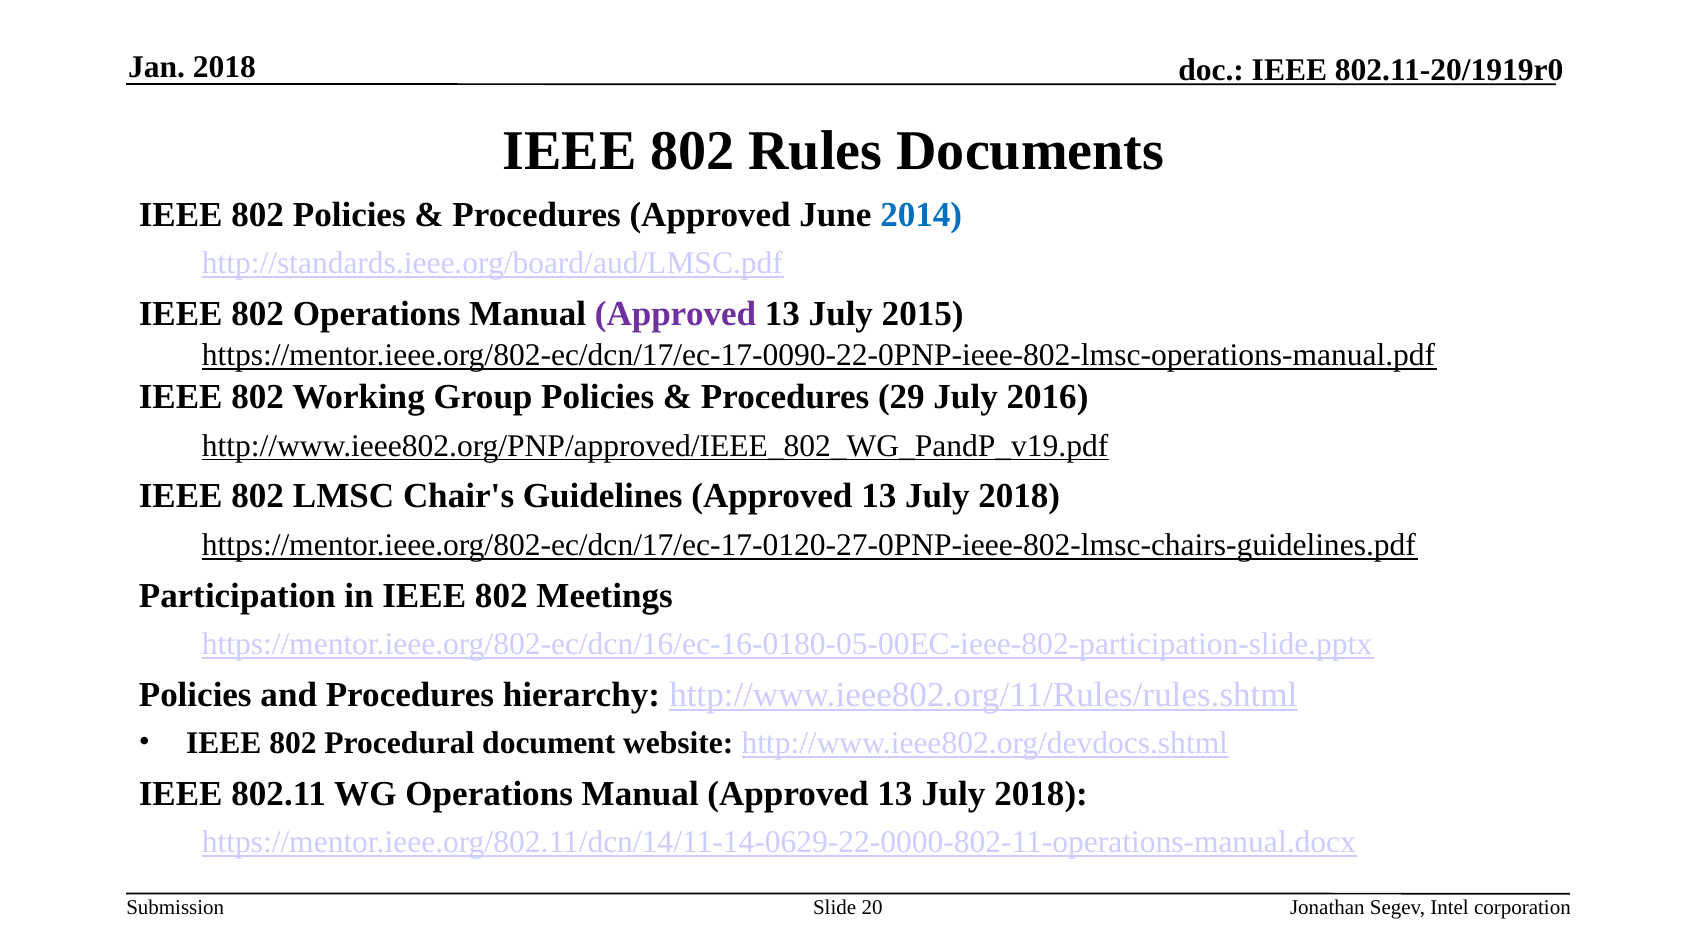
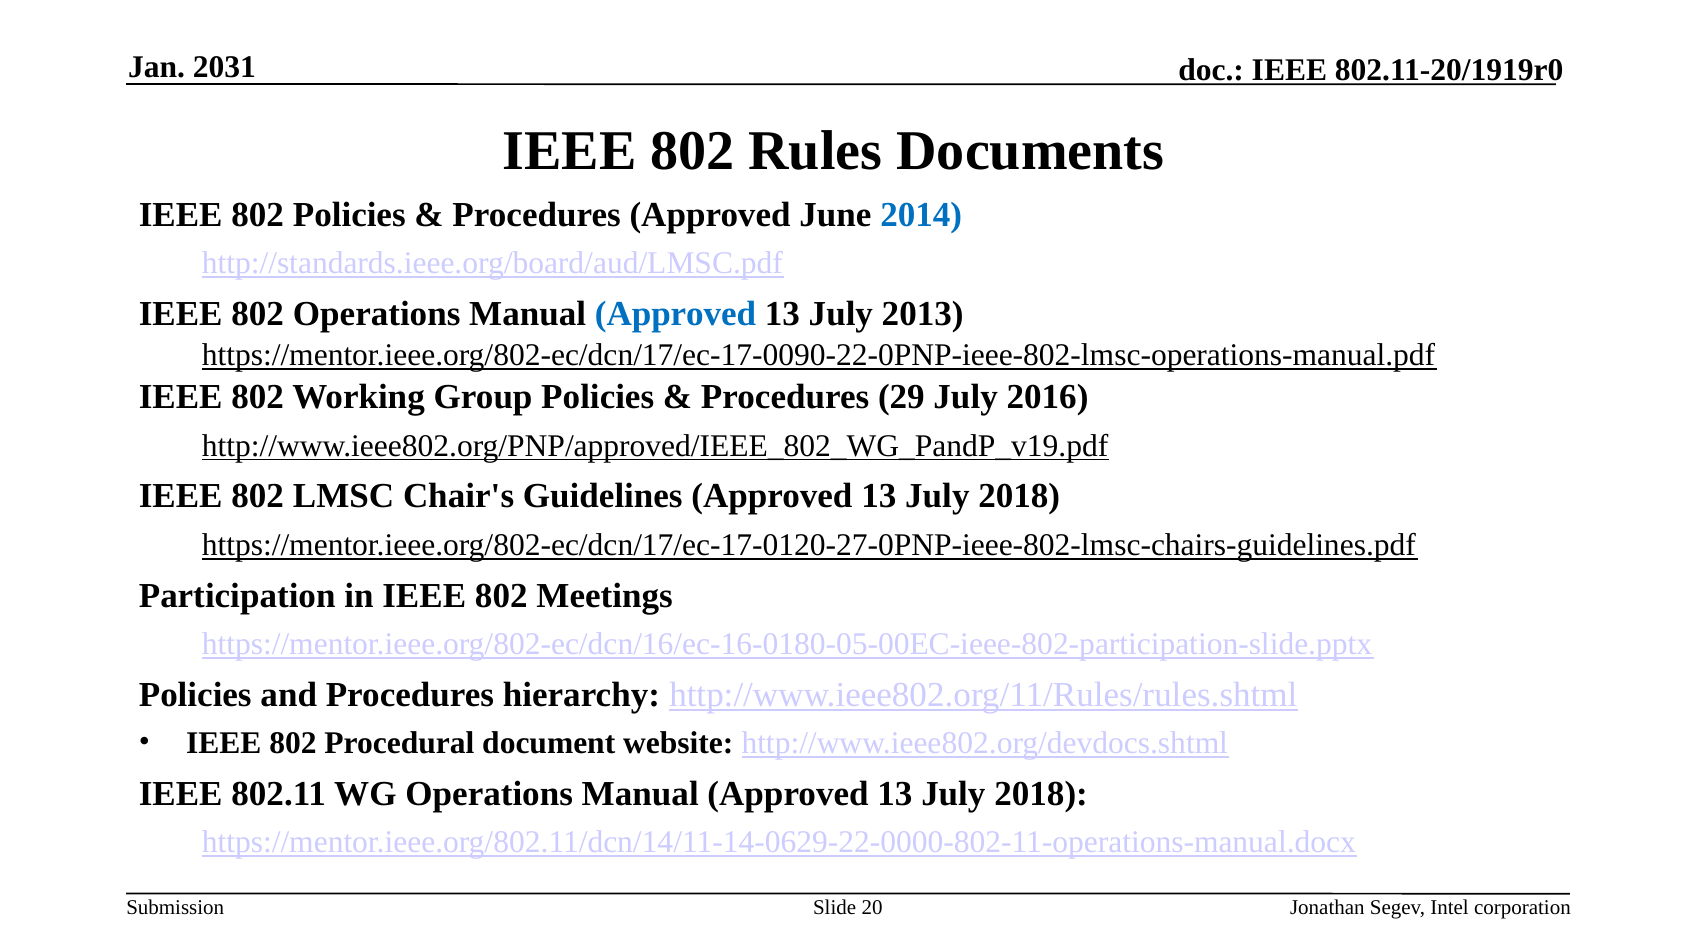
Jan 2018: 2018 -> 2031
Approved at (676, 314) colour: purple -> blue
2015: 2015 -> 2013
